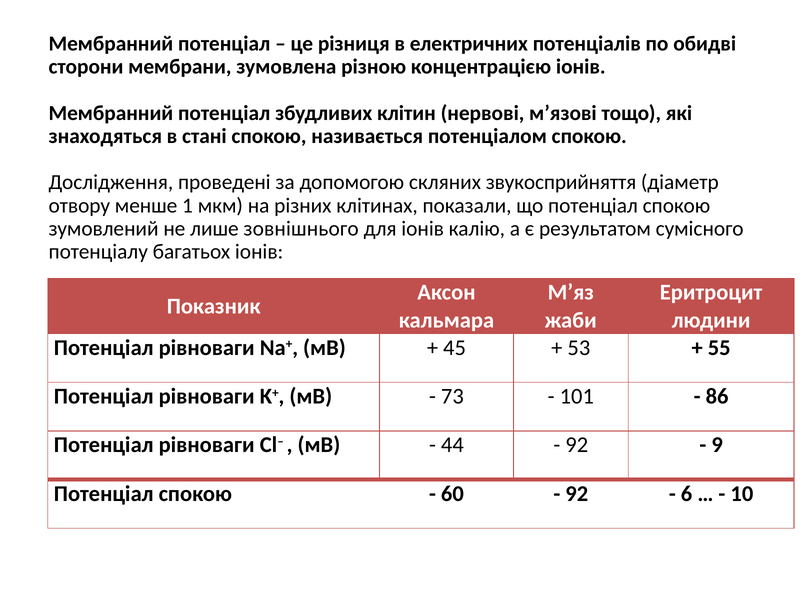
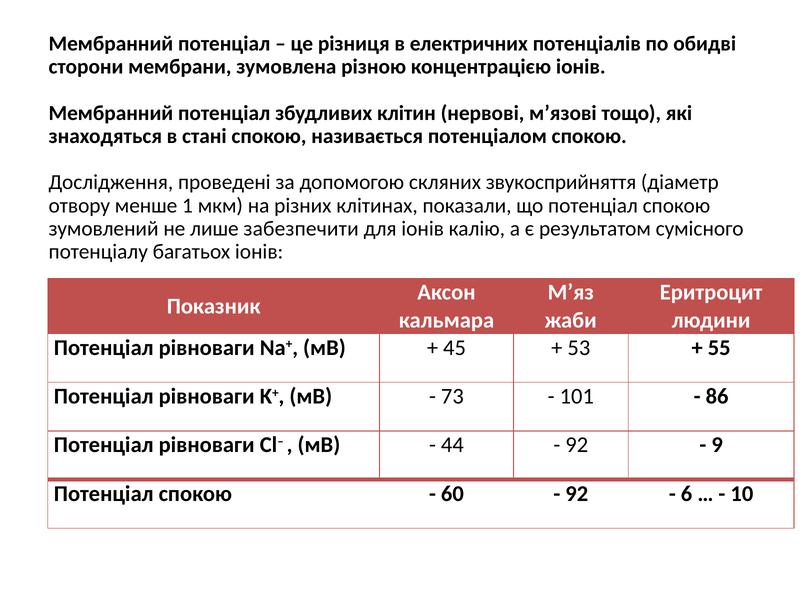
зовнішнього: зовнішнього -> забезпечити
